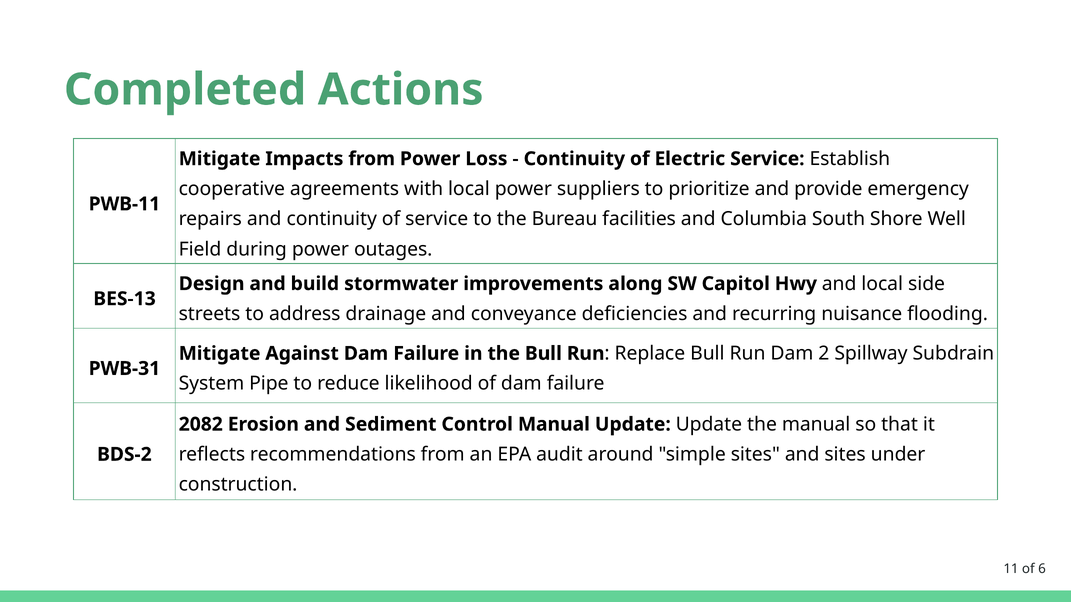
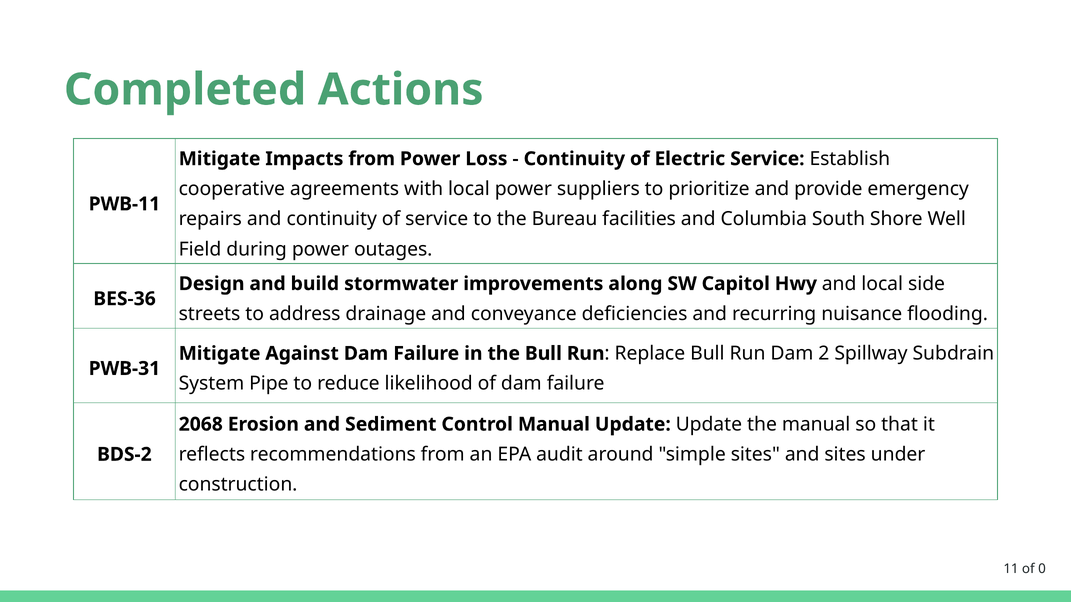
BES-13: BES-13 -> BES-36
2082: 2082 -> 2068
6: 6 -> 0
